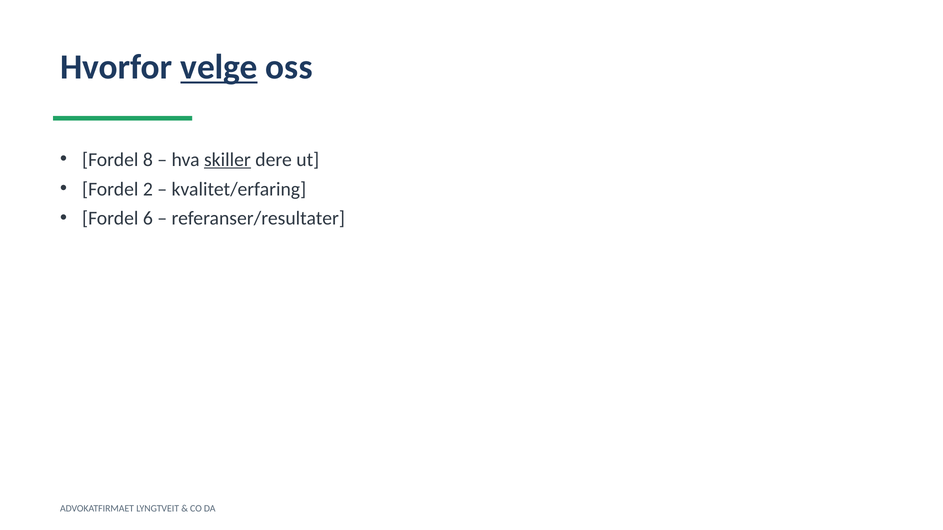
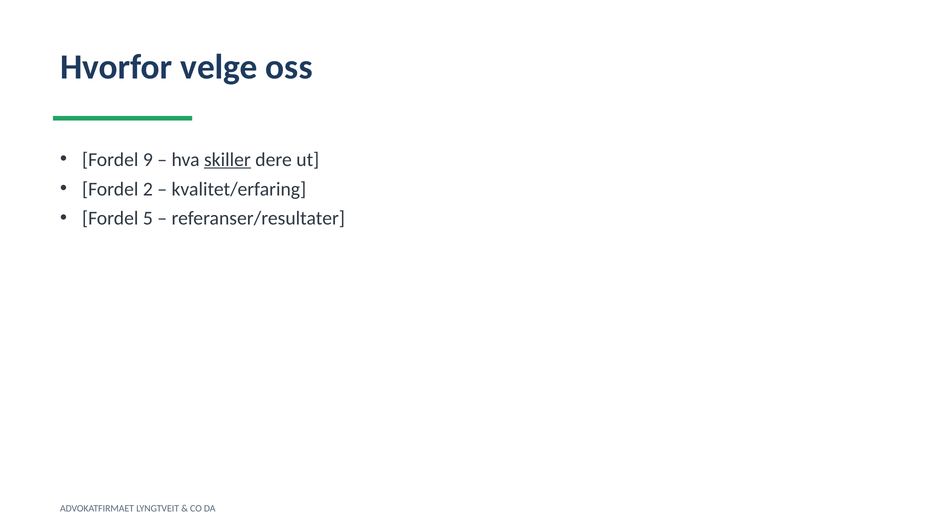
velge underline: present -> none
8: 8 -> 9
6: 6 -> 5
